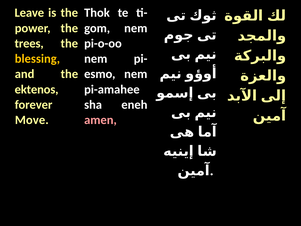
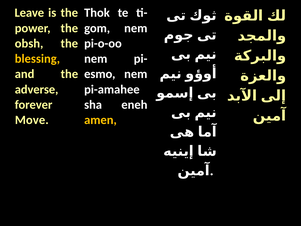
trees: trees -> obsh
ektenos: ektenos -> adverse
amen colour: pink -> yellow
